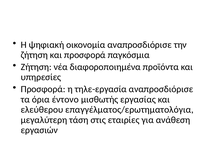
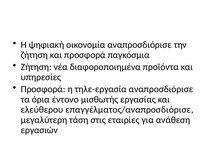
επαγγέλματος/ερωτηματολόγια: επαγγέλματος/ερωτηματολόγια -> επαγγέλματος/αναπροσδιόρισε
